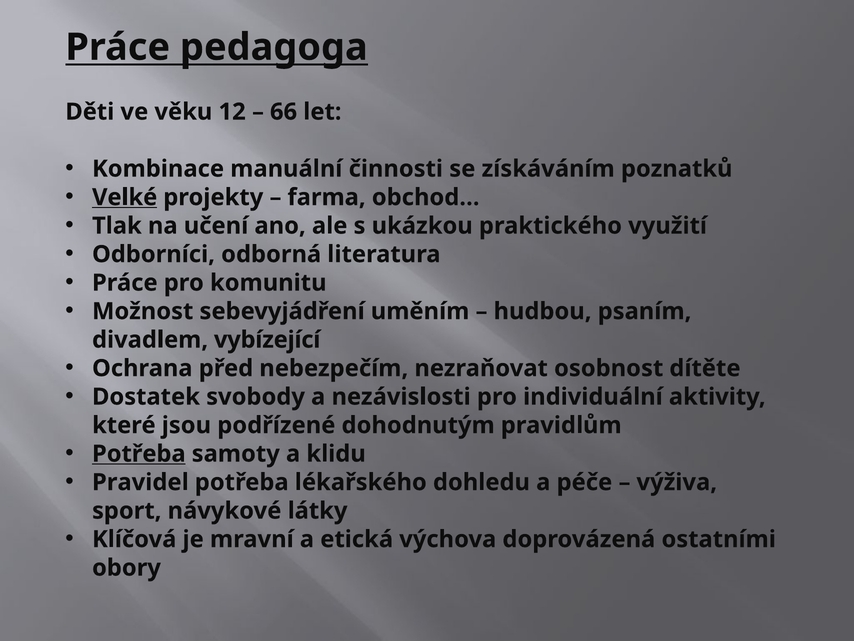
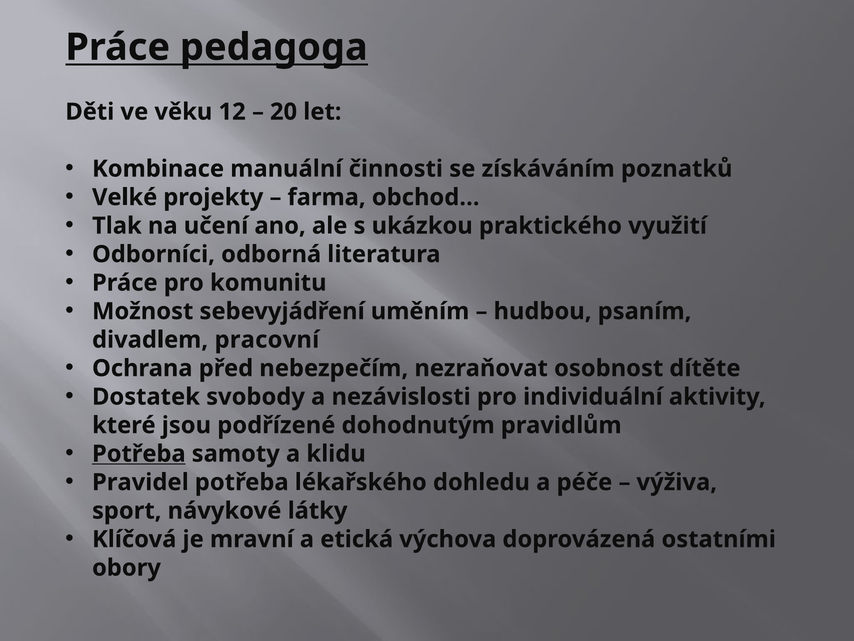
66: 66 -> 20
Velké underline: present -> none
vybízející: vybízející -> pracovní
